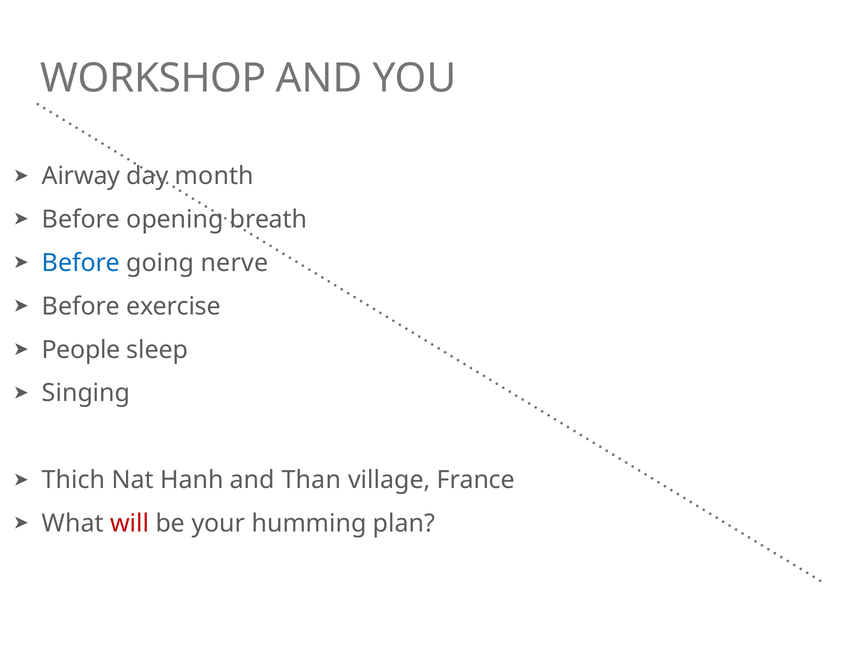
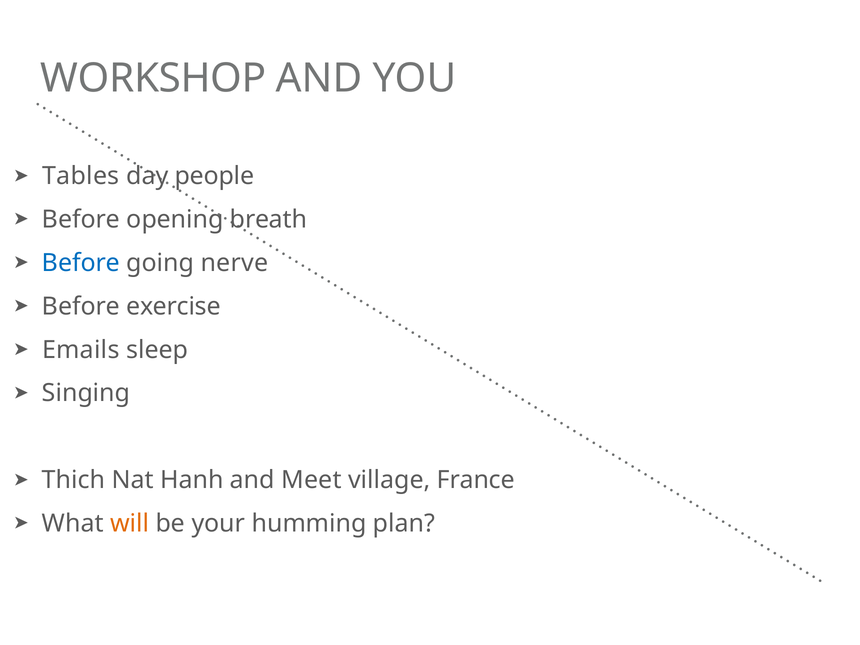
Airway: Airway -> Tables
month: month -> people
People: People -> Emails
Than: Than -> Meet
will colour: red -> orange
